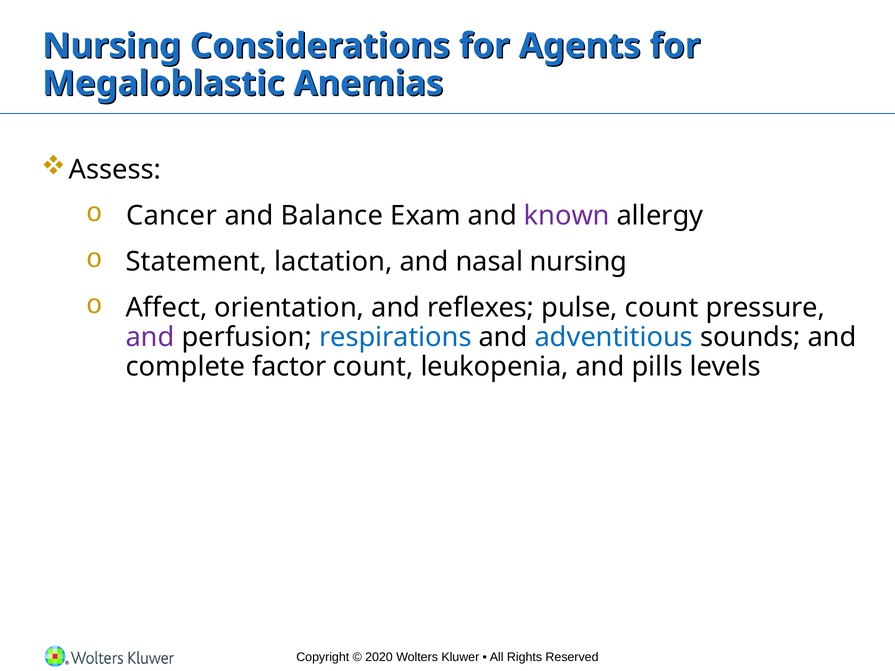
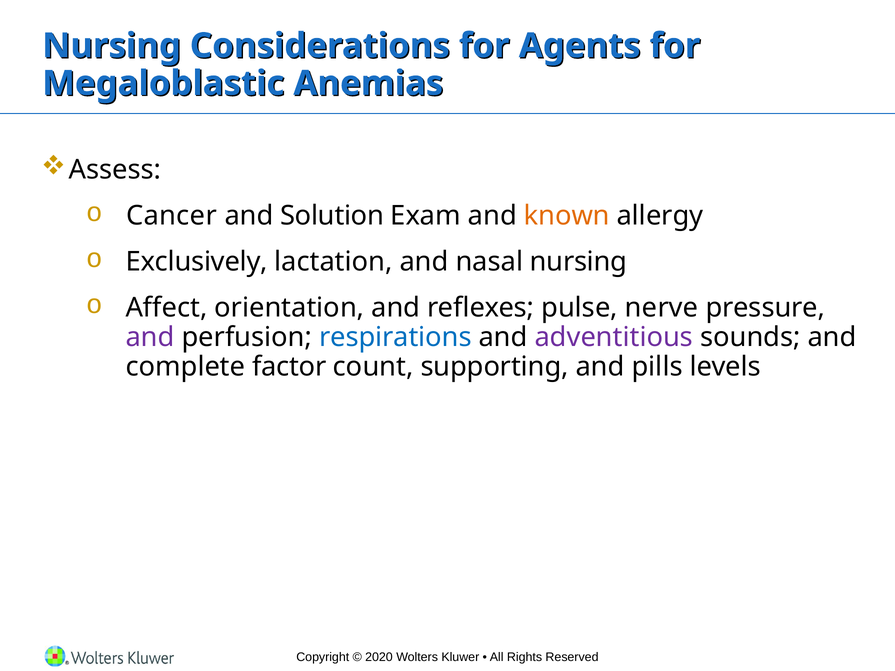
Balance: Balance -> Solution
known colour: purple -> orange
Statement: Statement -> Exclusively
pulse count: count -> nerve
adventitious colour: blue -> purple
leukopenia: leukopenia -> supporting
